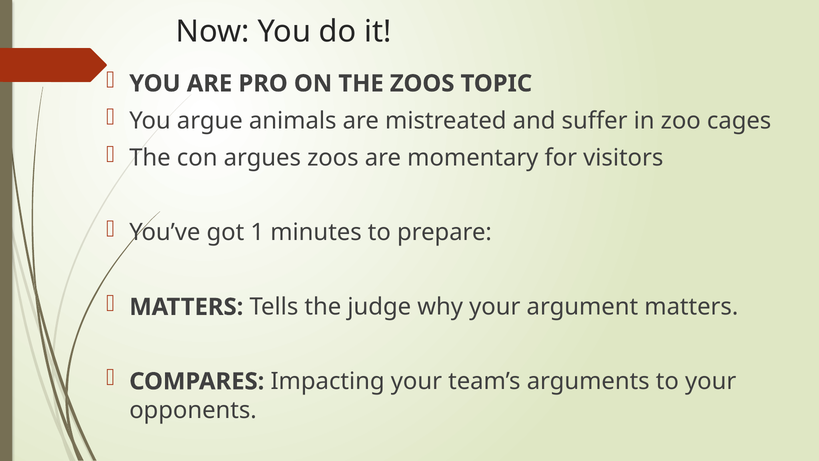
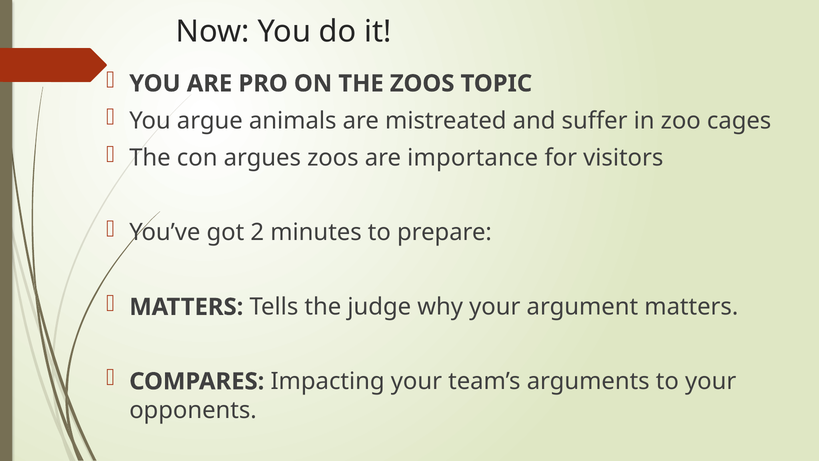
momentary: momentary -> importance
1: 1 -> 2
